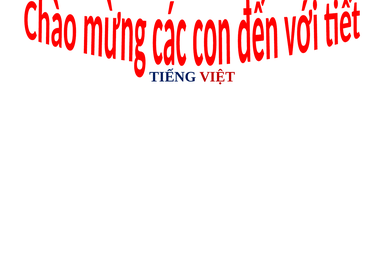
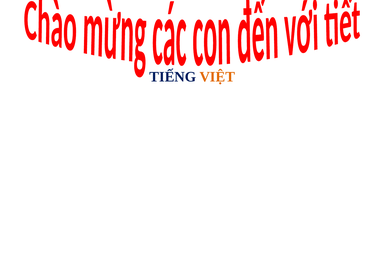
VIỆT colour: red -> orange
